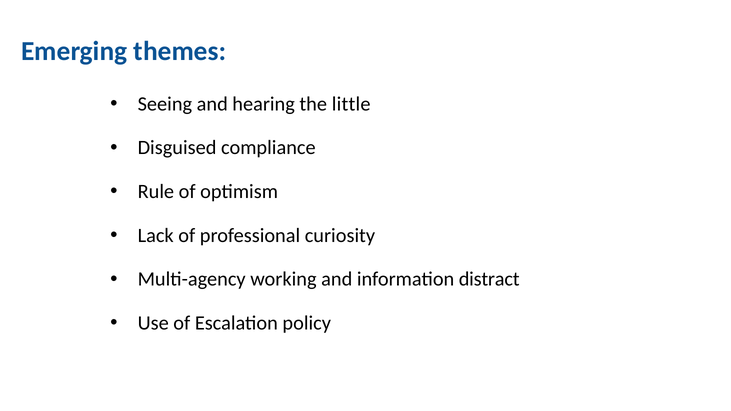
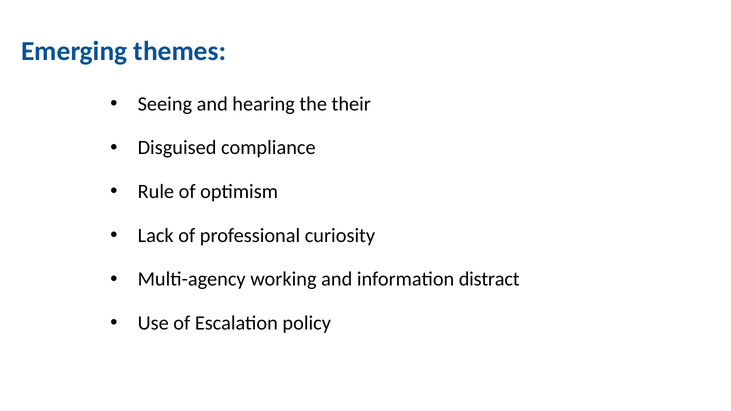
little: little -> their
